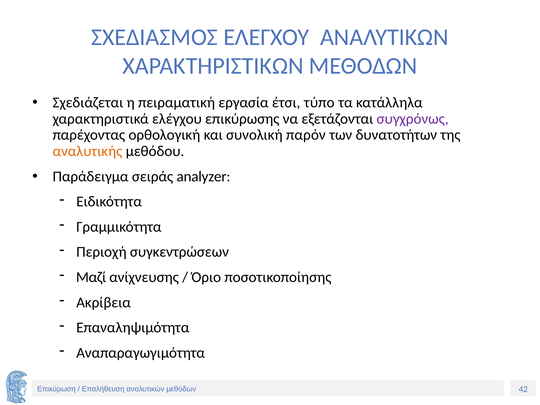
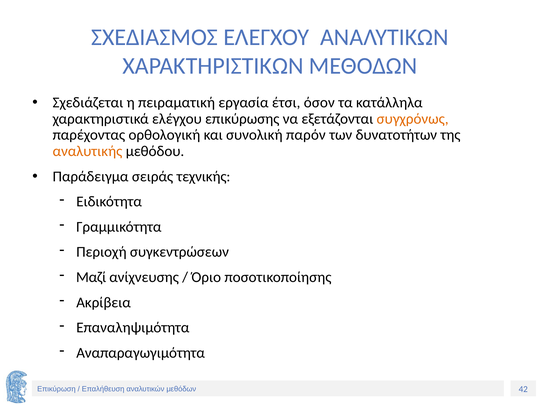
τύπο: τύπο -> όσον
συγχρόνως colour: purple -> orange
analyzer: analyzer -> τεχνικής
